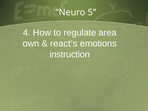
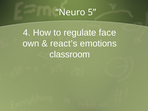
area: area -> face
instruction: instruction -> classroom
